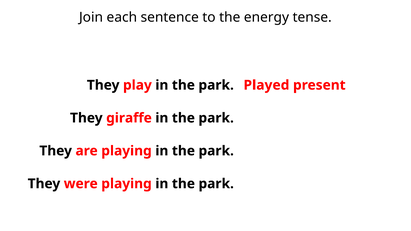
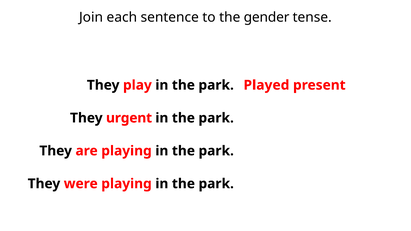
energy: energy -> gender
giraffe: giraffe -> urgent
